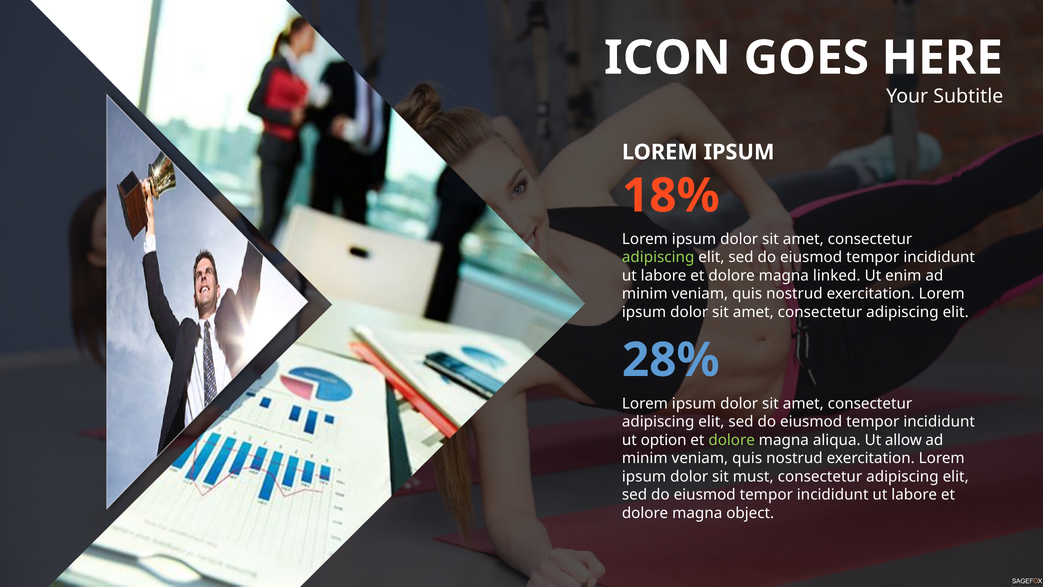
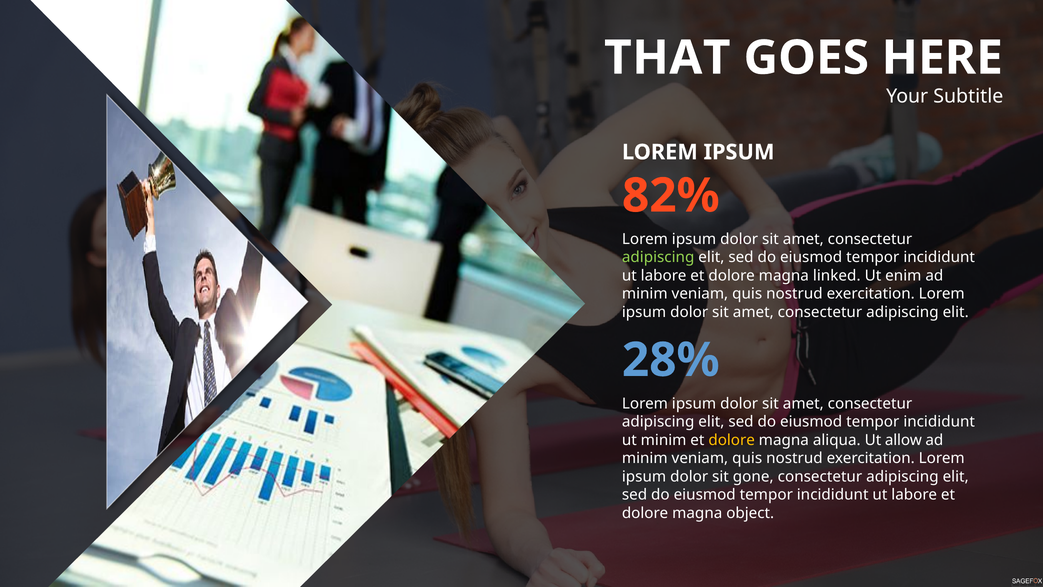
ICON: ICON -> THAT
18%: 18% -> 82%
ut option: option -> minim
dolore at (732, 440) colour: light green -> yellow
must: must -> gone
